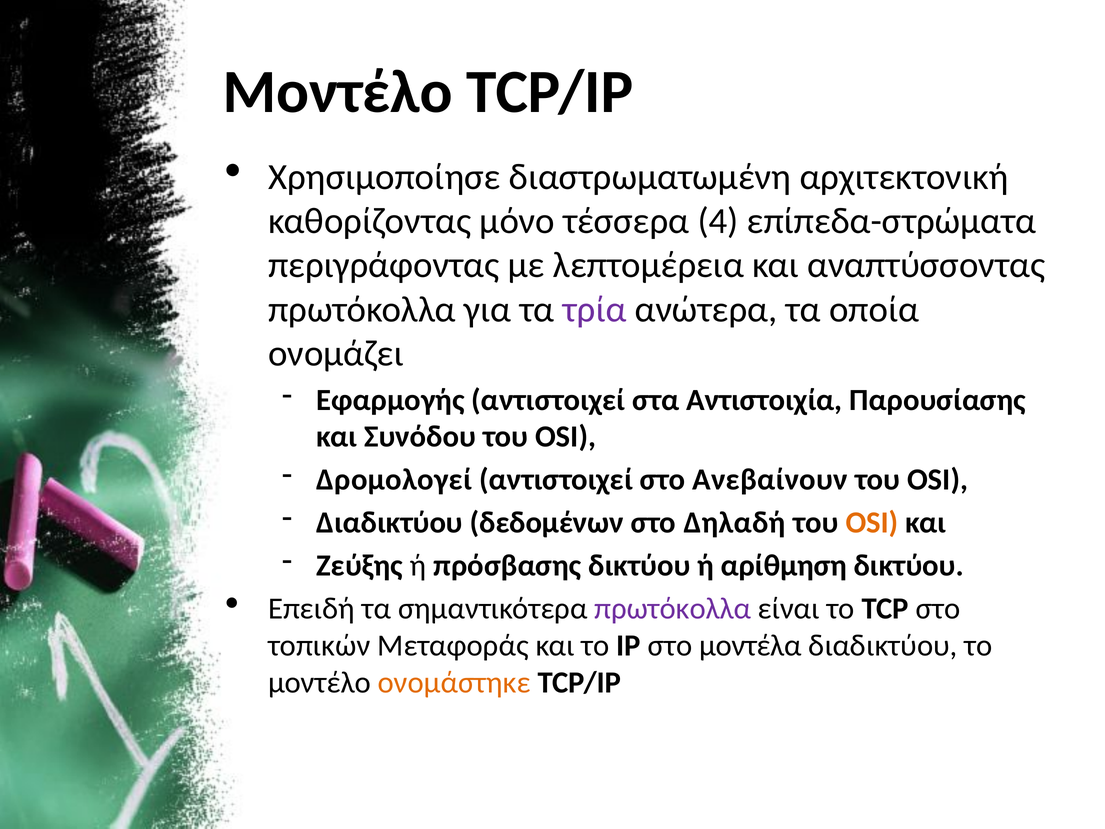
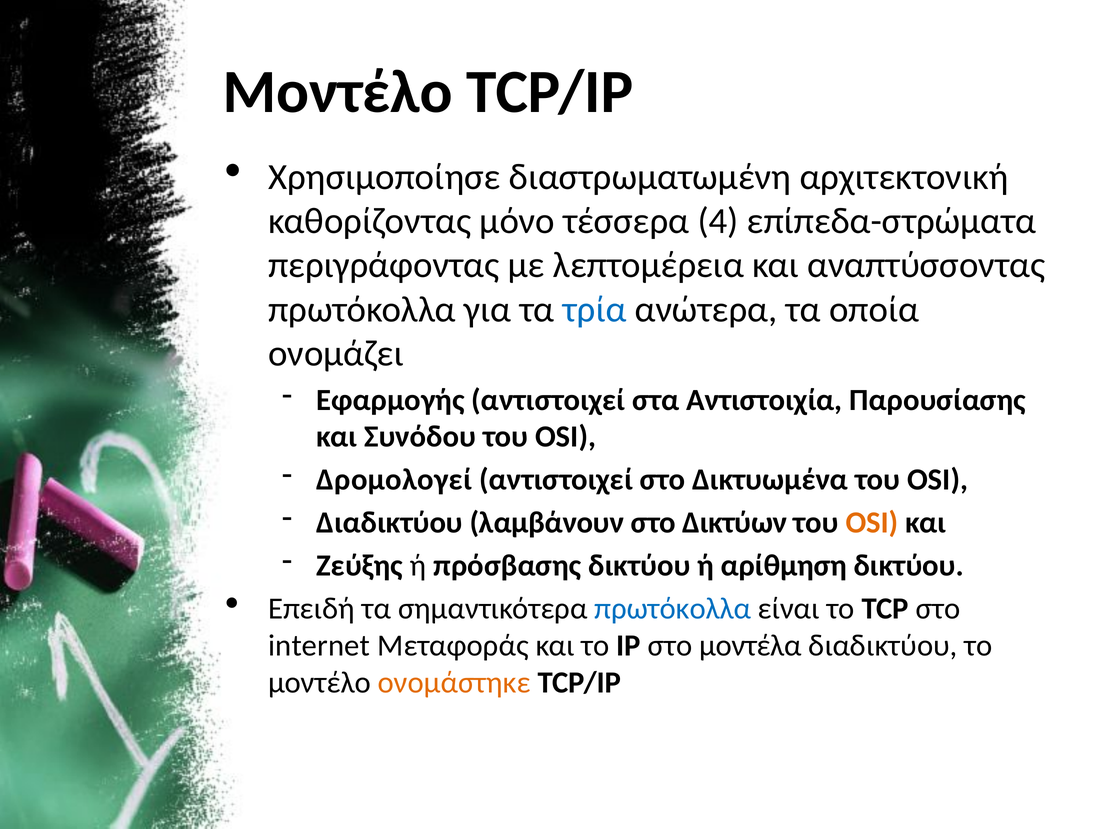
τρία colour: purple -> blue
Ανεβαίνουν: Ανεβαίνουν -> Δικτυωμένα
δεδομένων: δεδομένων -> λαμβάνουν
Δηλαδή: Δηλαδή -> Δικτύων
πρωτόκολλα at (673, 609) colour: purple -> blue
τοπικών: τοπικών -> internet
